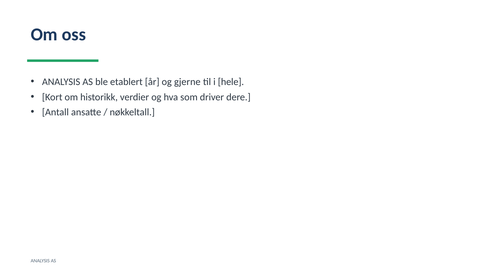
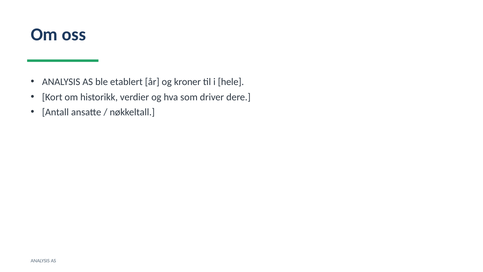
gjerne: gjerne -> kroner
